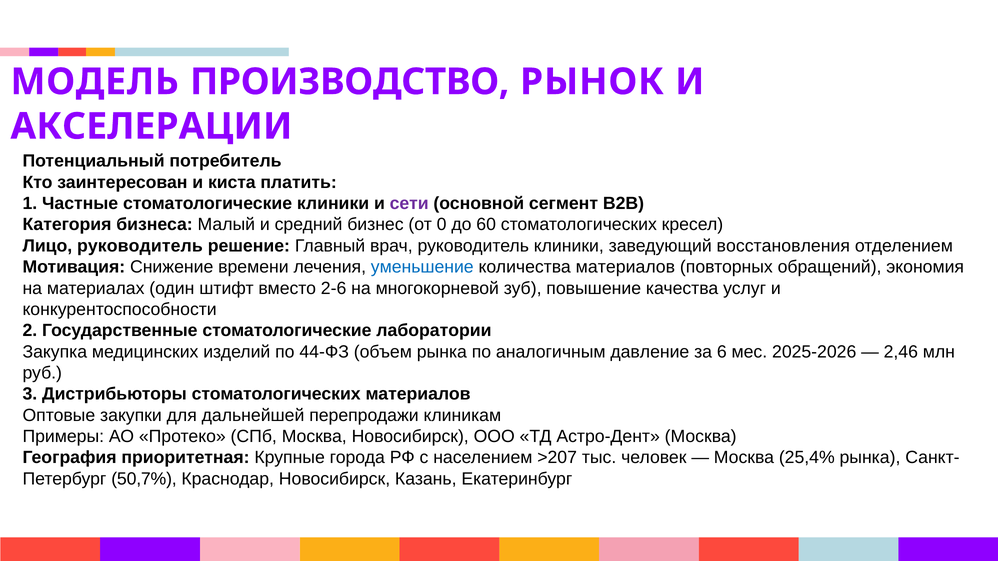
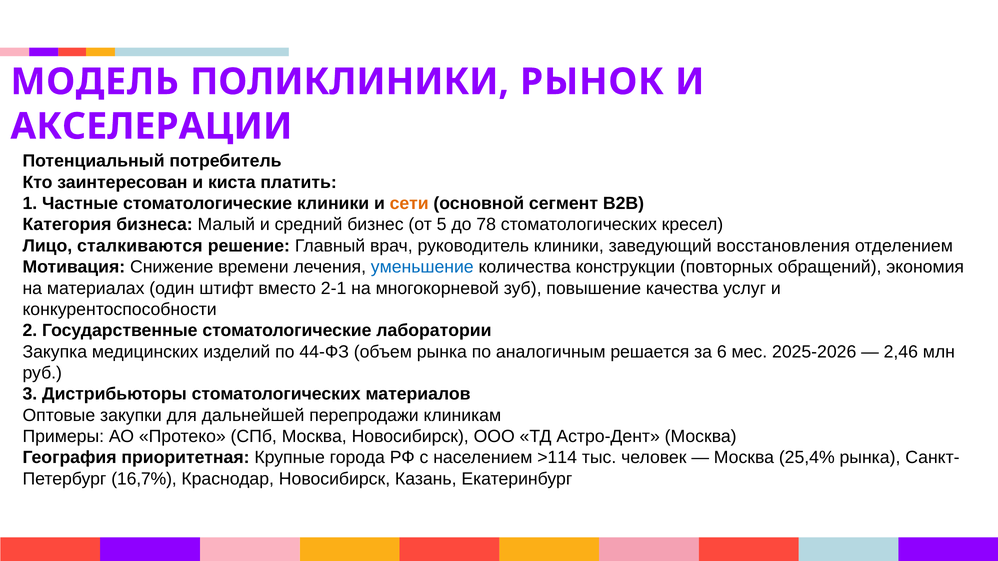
ПРОИЗВОДСТВО: ПРОИЗВОДСТВО -> ПОЛИКЛИНИКИ
сети colour: purple -> orange
0: 0 -> 5
60: 60 -> 78
Лицо руководитель: руководитель -> сталкиваются
количества материалов: материалов -> конструкции
2-6: 2-6 -> 2-1
давление: давление -> решается
>207: >207 -> >114
50,7%: 50,7% -> 16,7%
